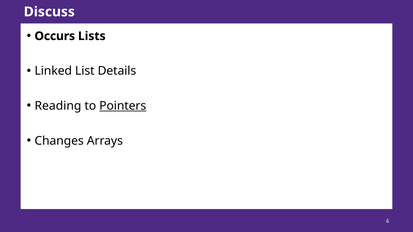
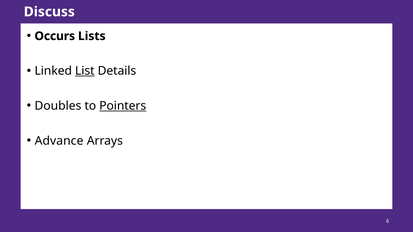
List underline: none -> present
Reading: Reading -> Doubles
Changes: Changes -> Advance
